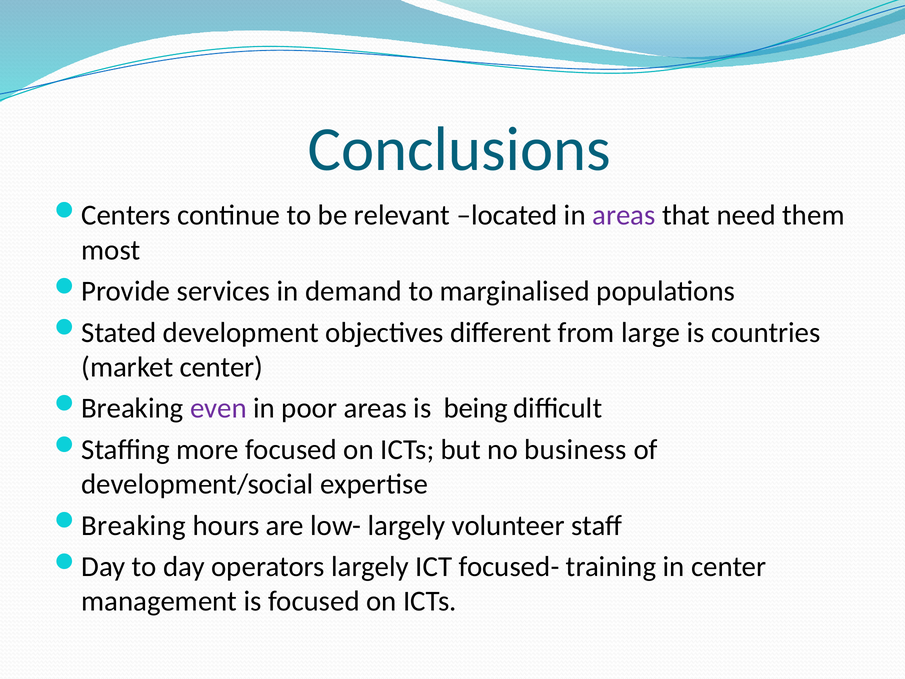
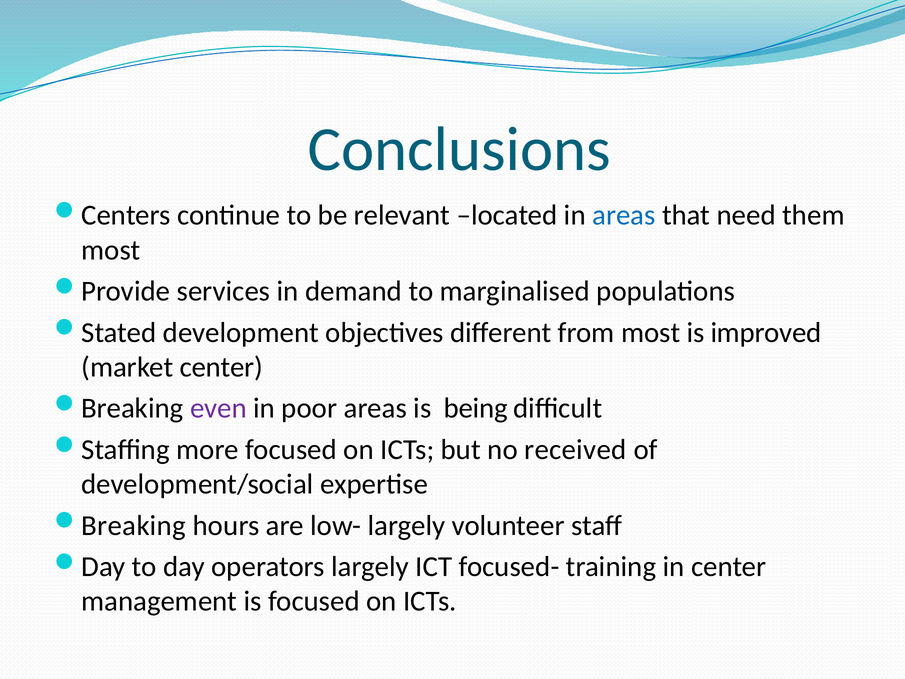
areas at (624, 215) colour: purple -> blue
from large: large -> most
countries: countries -> improved
business: business -> received
